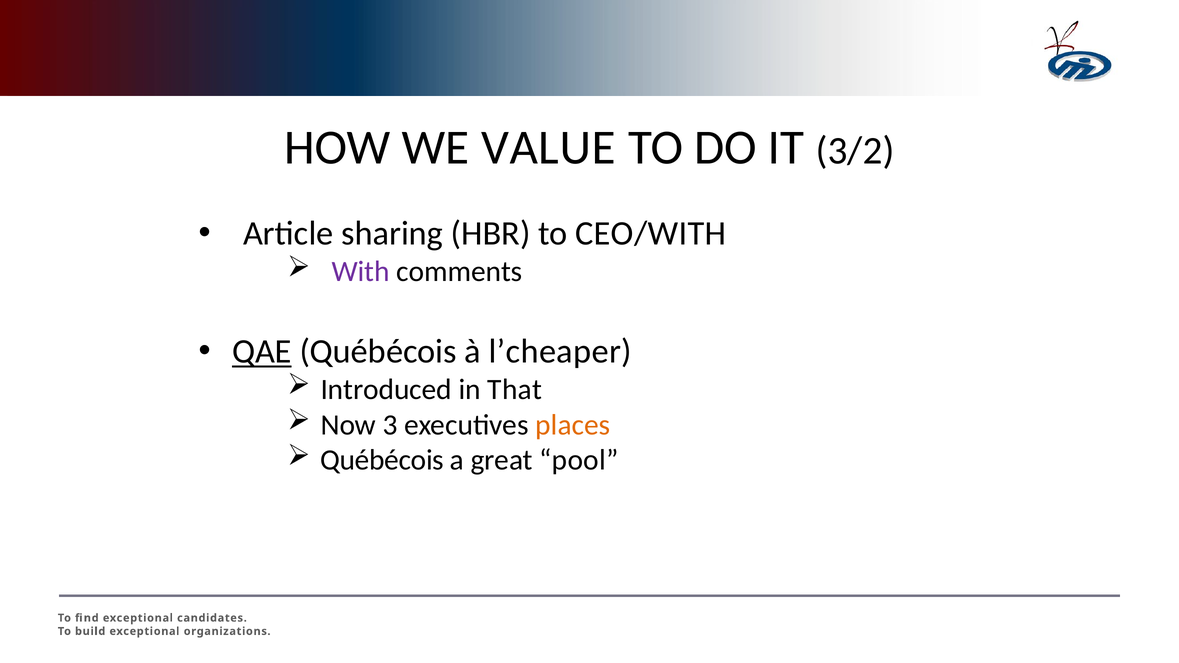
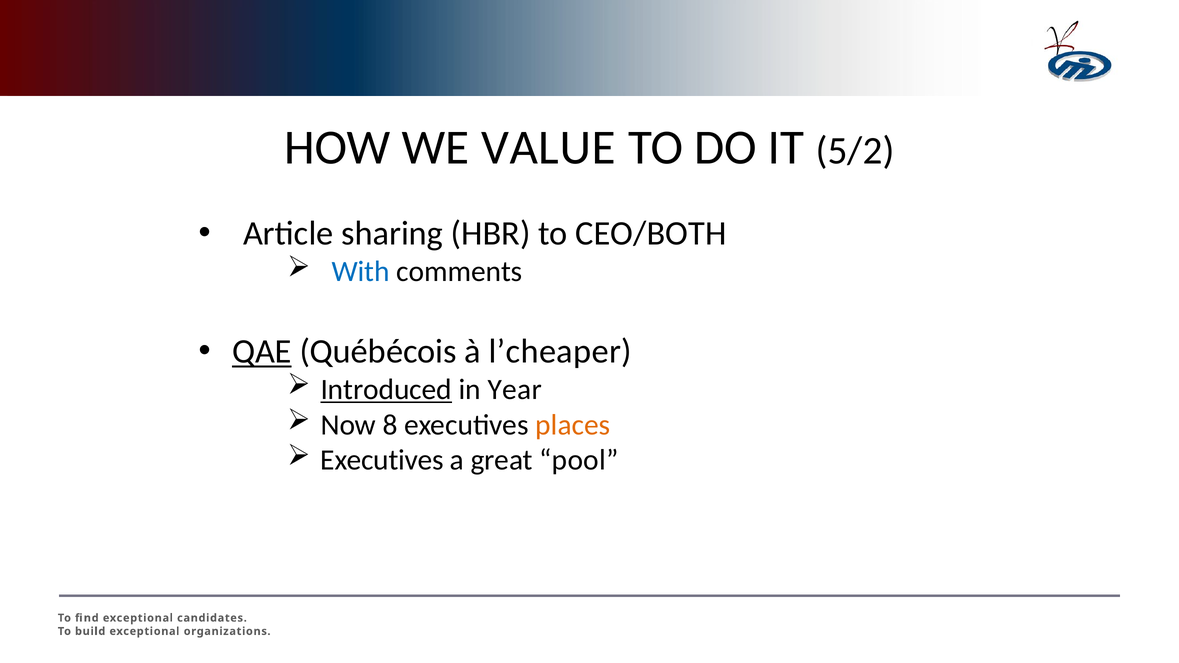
3/2: 3/2 -> 5/2
CEO/WITH: CEO/WITH -> CEO/BOTH
With colour: purple -> blue
Introduced underline: none -> present
That: That -> Year
3: 3 -> 8
Québécois at (382, 460): Québécois -> Executives
